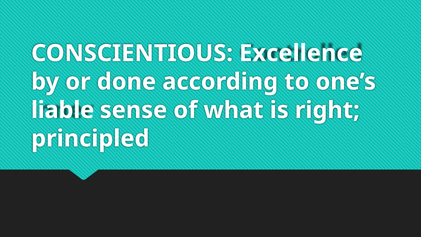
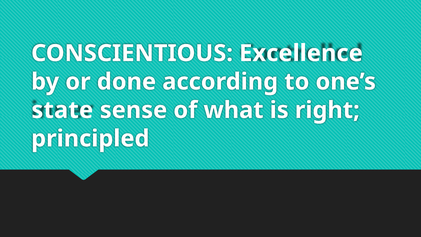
liable: liable -> state
